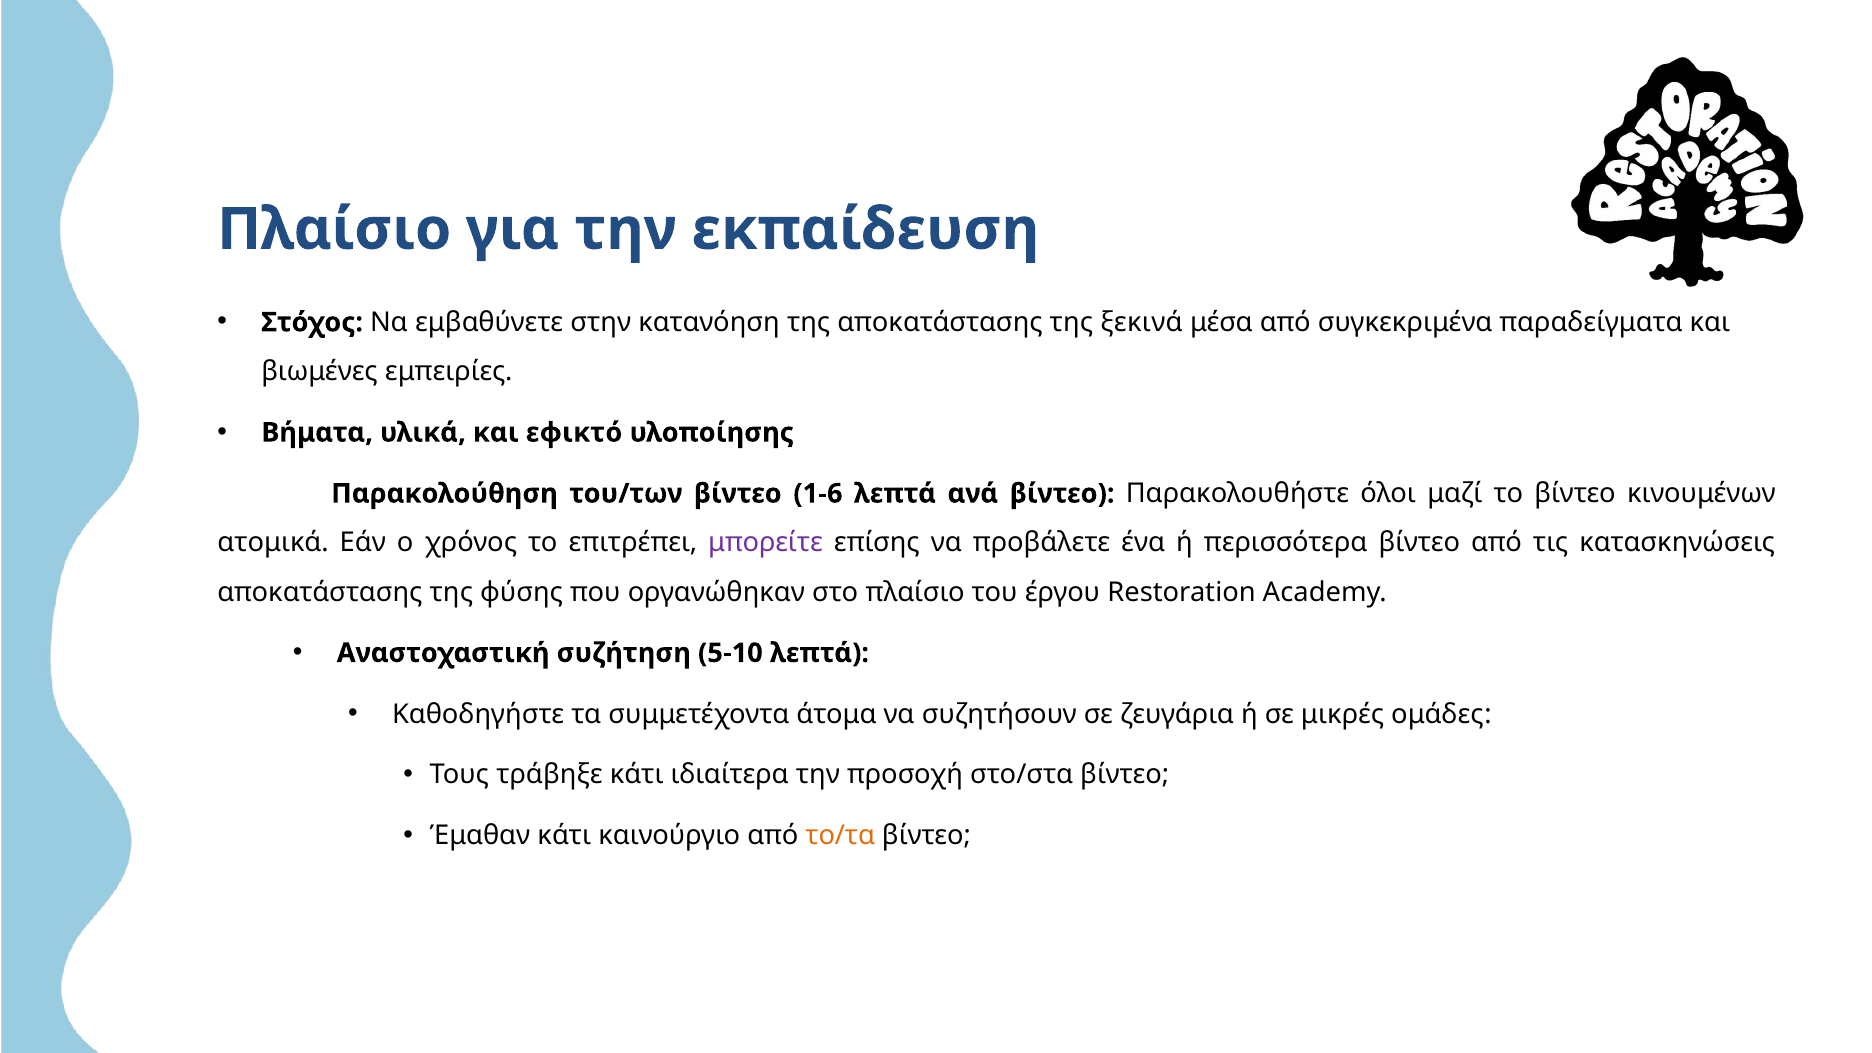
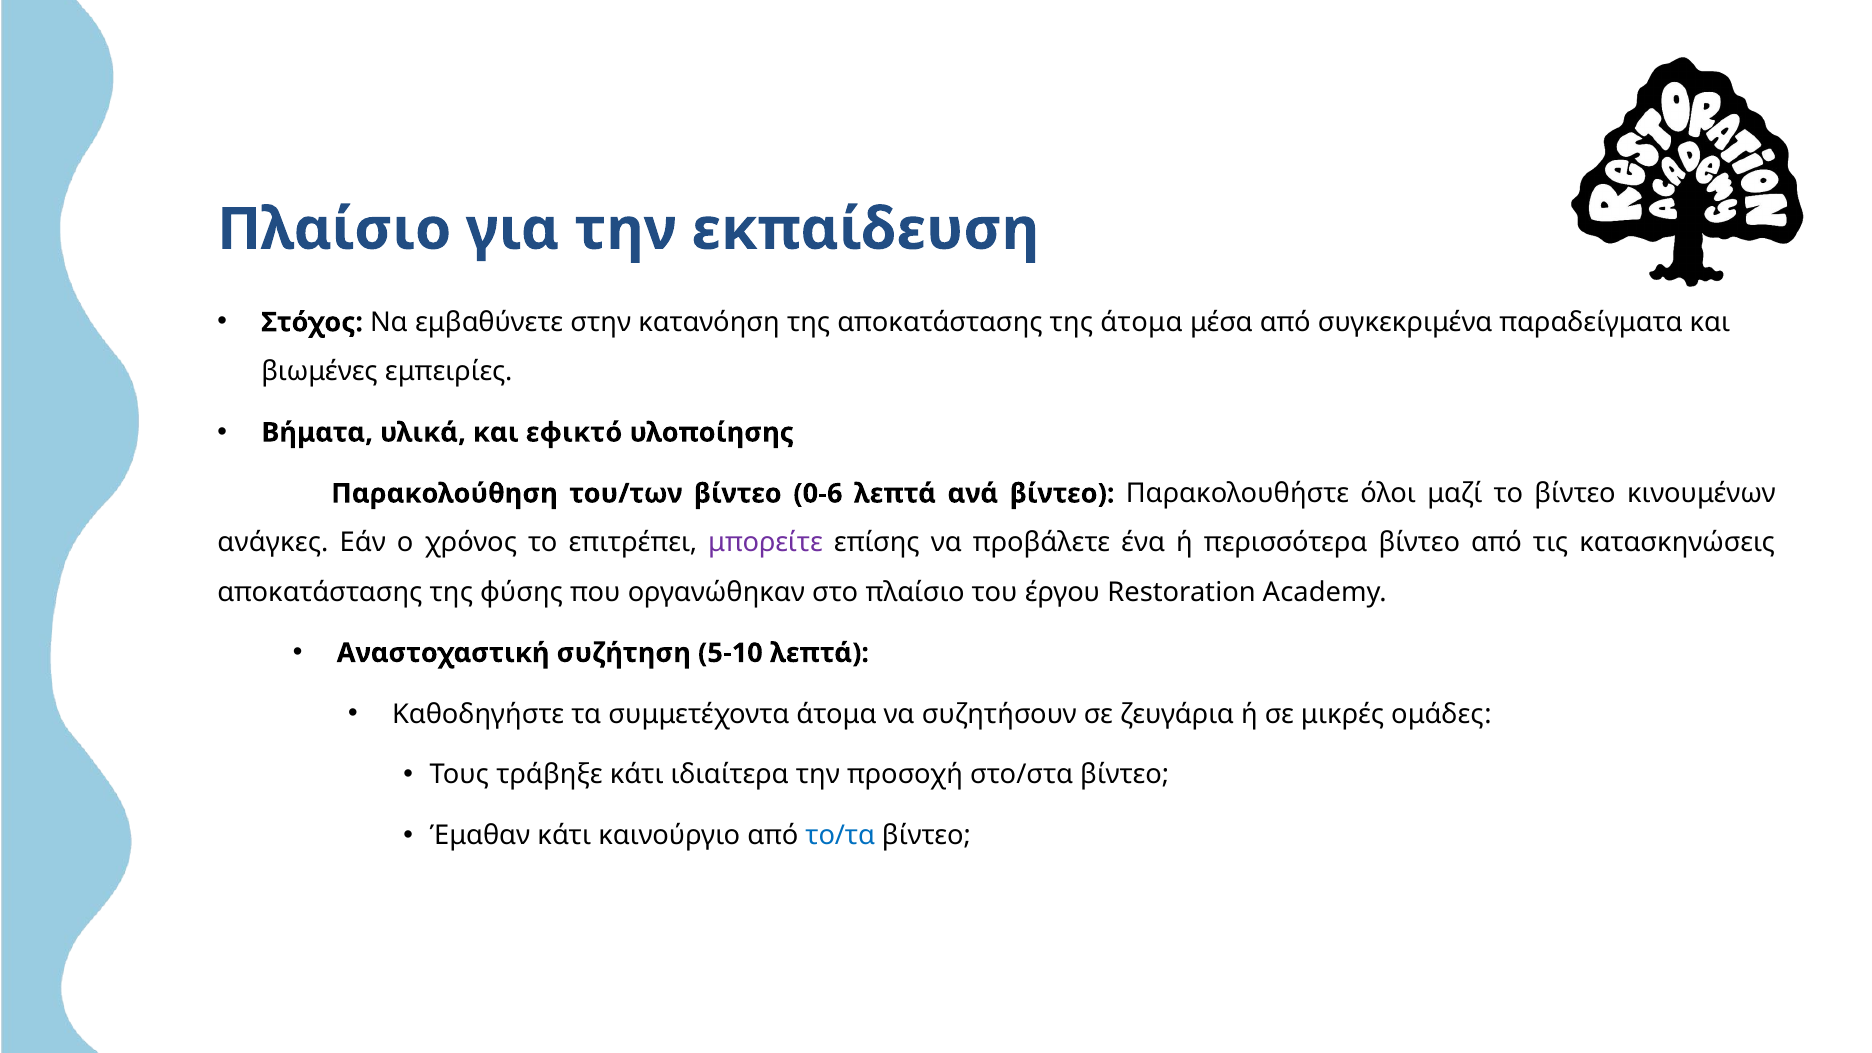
της ξεκινά: ξεκινά -> άτομα
1-6: 1-6 -> 0-6
ατομικά: ατομικά -> ανάγκες
το/τα colour: orange -> blue
